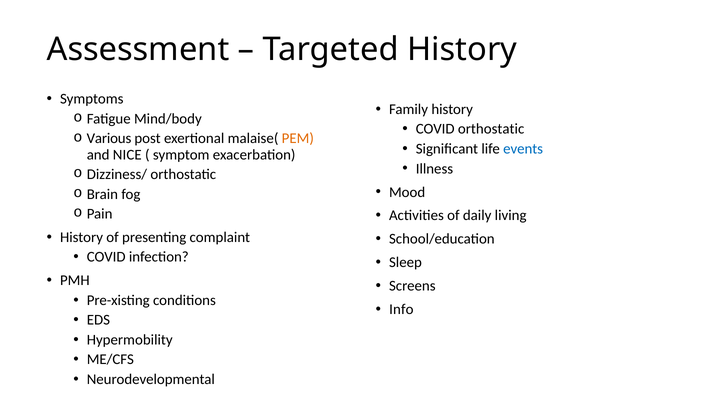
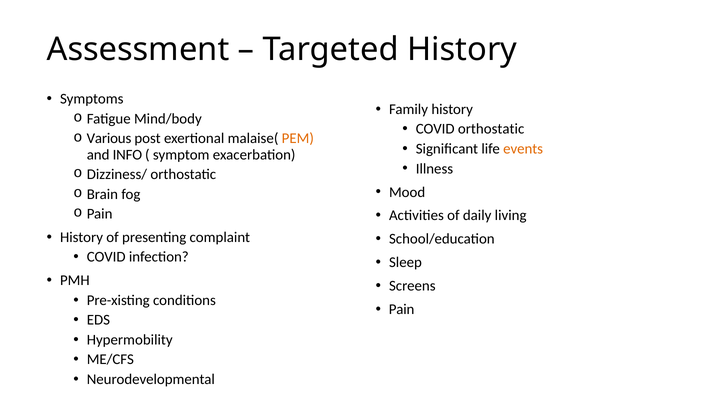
events colour: blue -> orange
NICE: NICE -> INFO
Info at (401, 310): Info -> Pain
